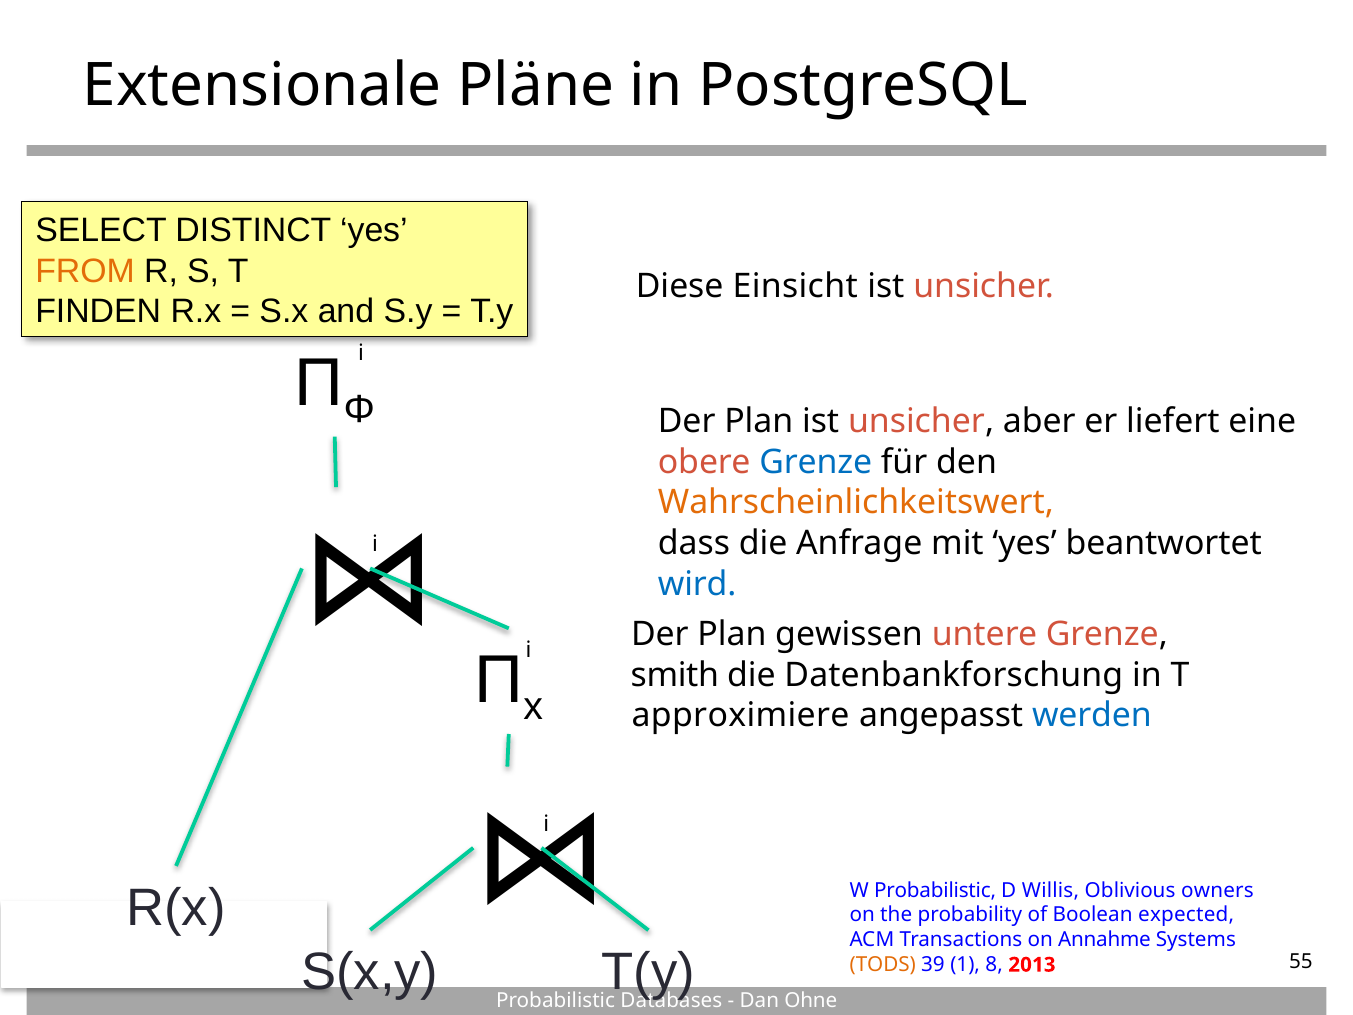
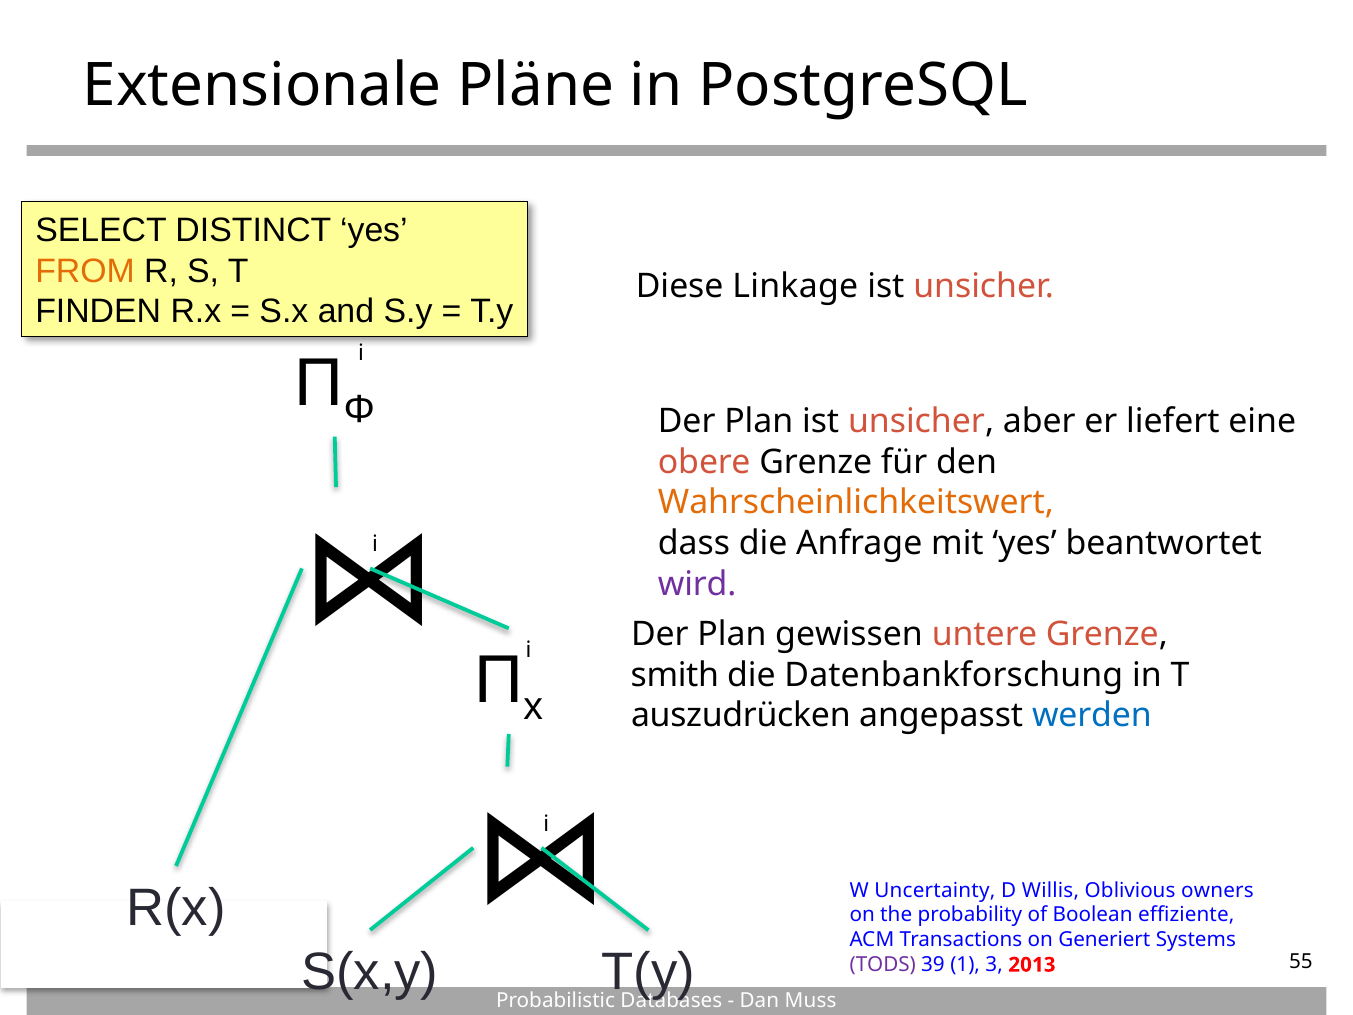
Einsicht: Einsicht -> Linkage
Grenze at (816, 462) colour: blue -> black
wird colour: blue -> purple
approximiere: approximiere -> auszudrücken
W Probabilistic: Probabilistic -> Uncertainty
expected: expected -> effiziente
Annahme: Annahme -> Generiert
TODS colour: orange -> purple
8: 8 -> 3
Ohne: Ohne -> Muss
